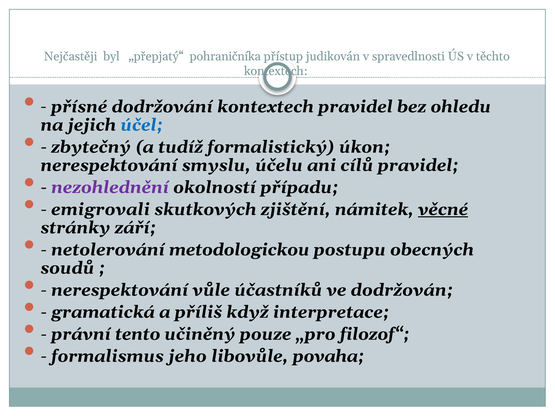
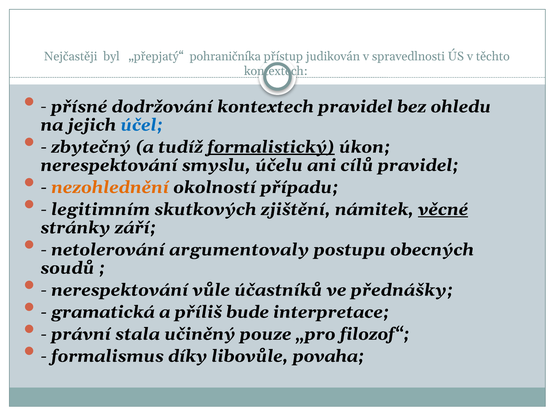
formalistický underline: none -> present
nezohlednění colour: purple -> orange
emigrovali: emigrovali -> legitimním
metodologickou: metodologickou -> argumentovaly
dodržován: dodržován -> přednášky
když: když -> bude
tento: tento -> stala
jeho: jeho -> díky
